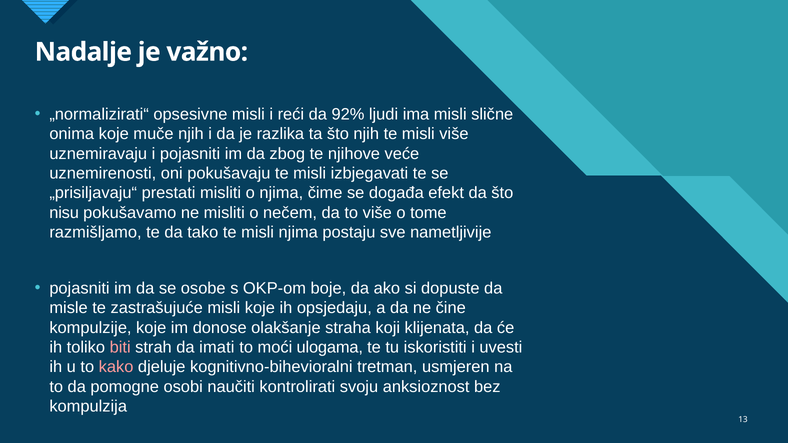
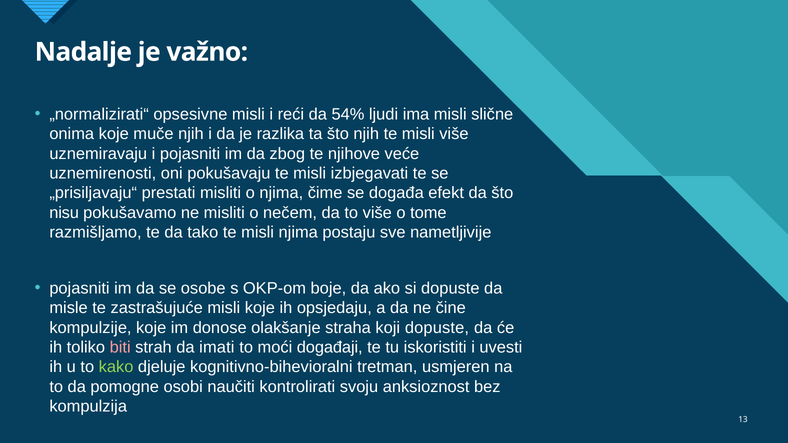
92%: 92% -> 54%
koji klijenata: klijenata -> dopuste
ulogama: ulogama -> događaji
kako colour: pink -> light green
